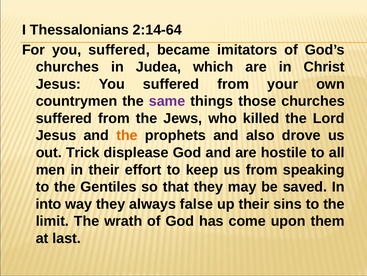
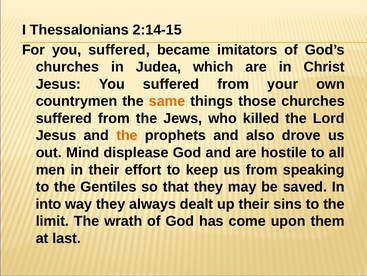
2:14-64: 2:14-64 -> 2:14-15
same colour: purple -> orange
Trick: Trick -> Mind
false: false -> dealt
